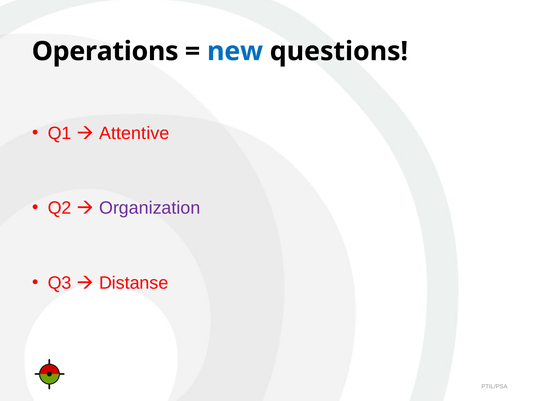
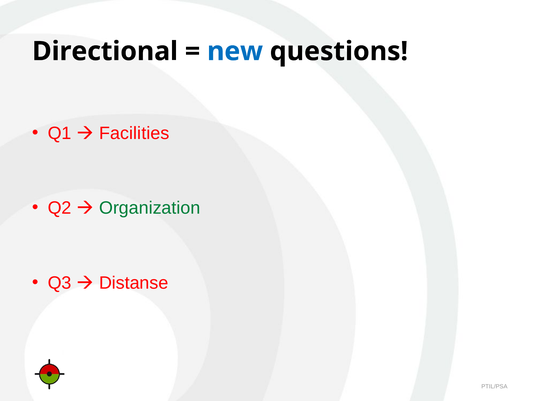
Operations: Operations -> Directional
Attentive: Attentive -> Facilities
Organization colour: purple -> green
